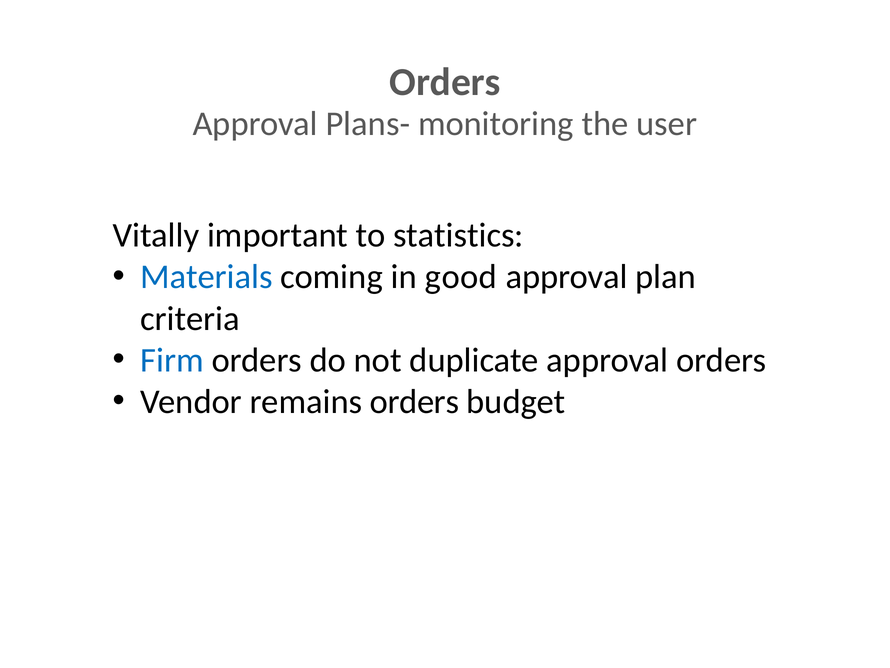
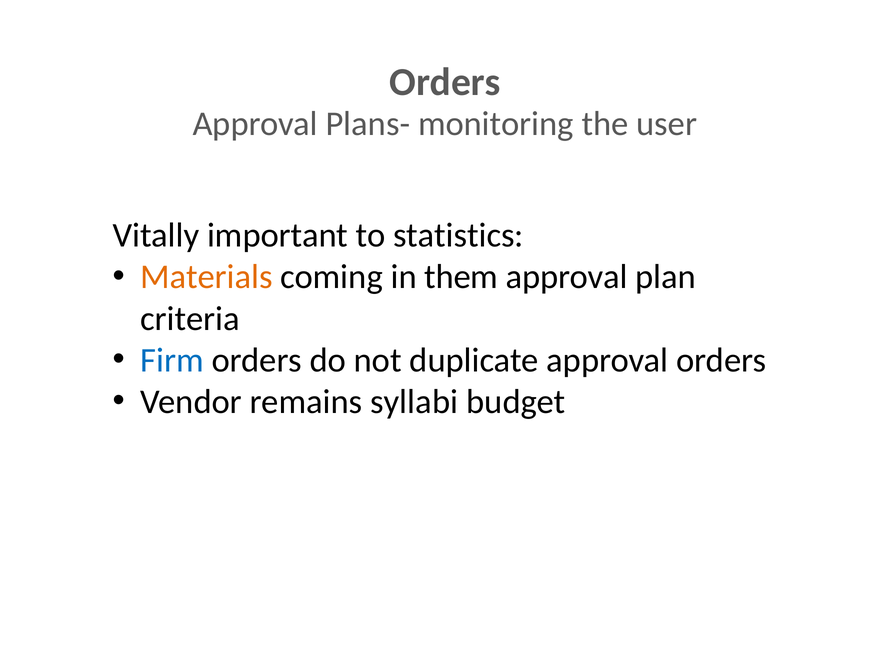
Materials colour: blue -> orange
good: good -> them
remains orders: orders -> syllabi
